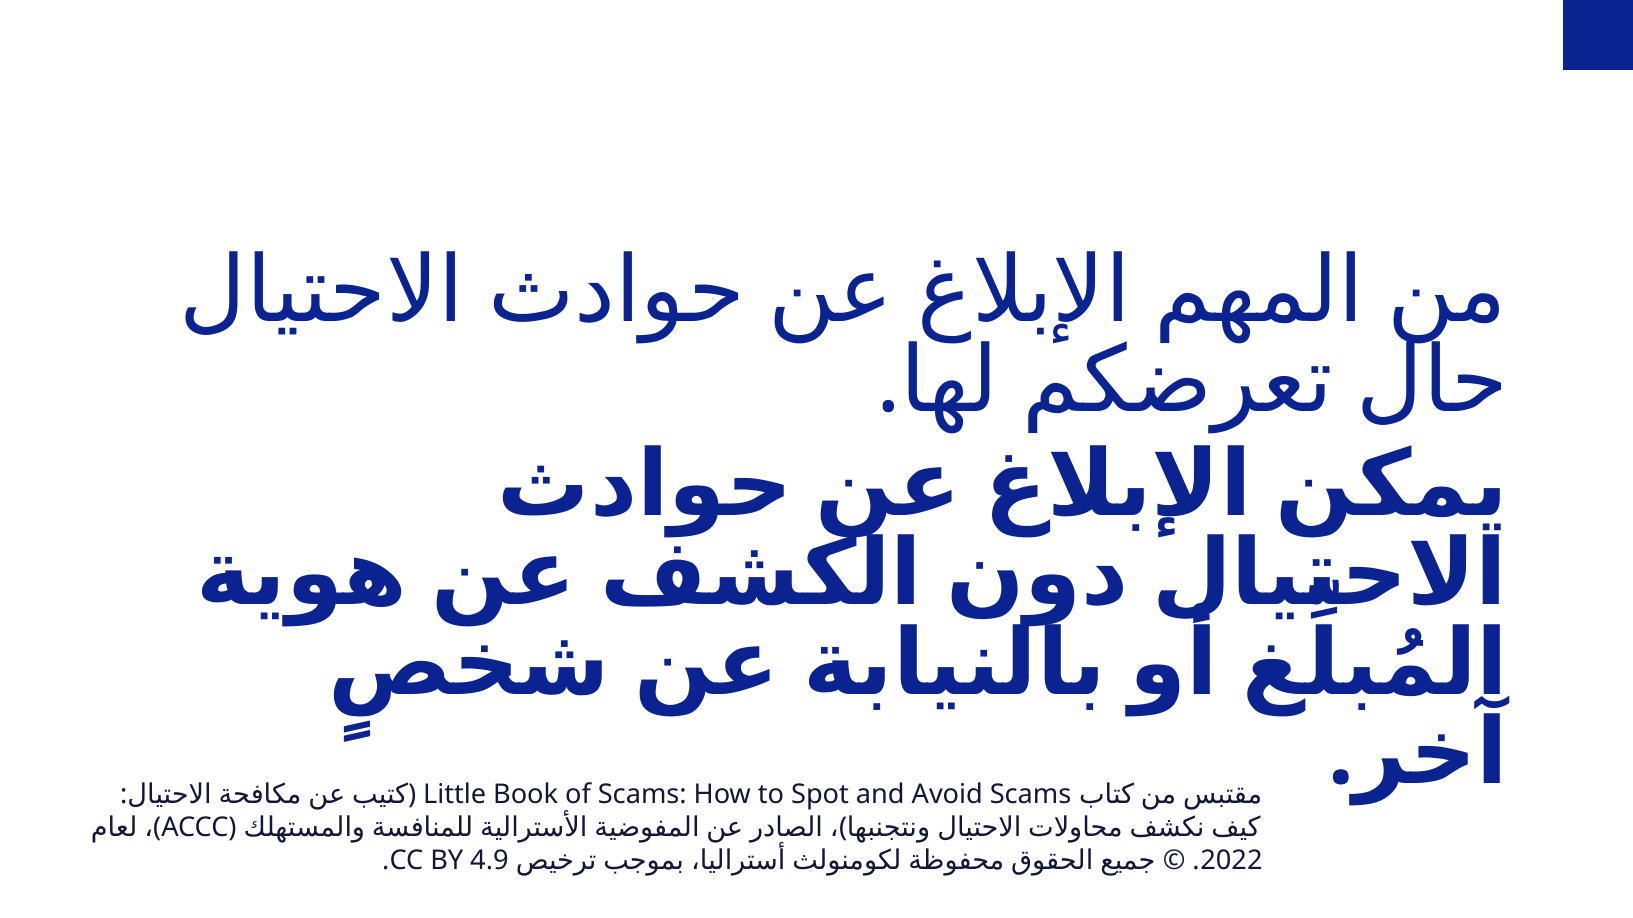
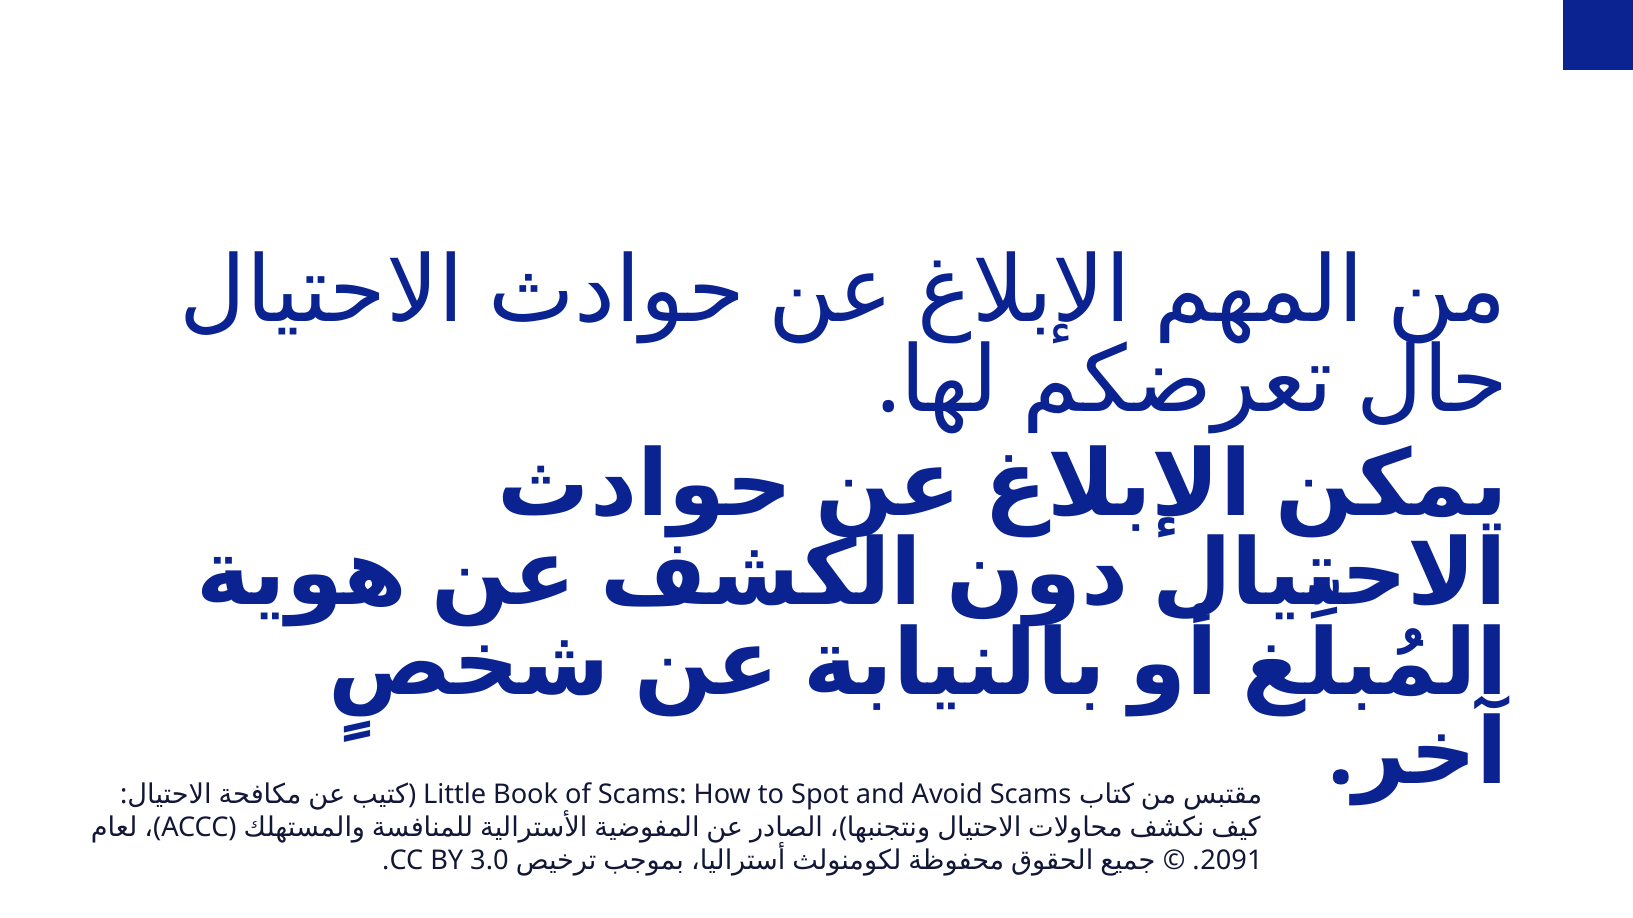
4.9: 4.9 -> 3.0
2022: 2022 -> 2091
